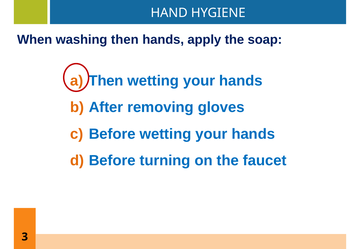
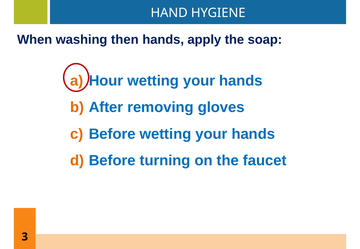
Then at (106, 81): Then -> Hour
